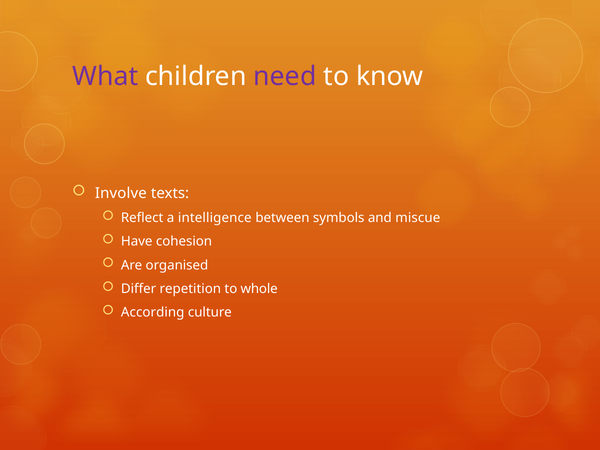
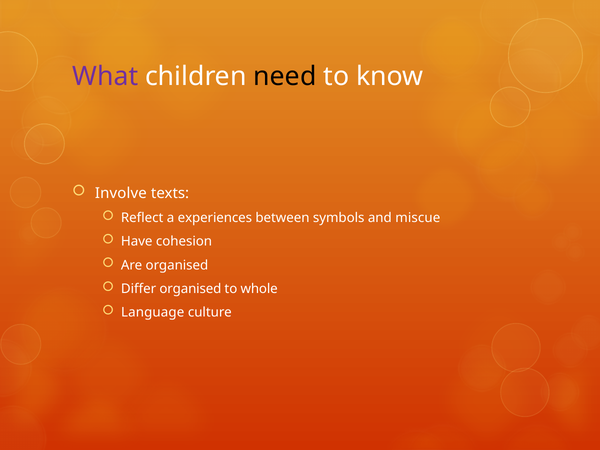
need colour: purple -> black
intelligence: intelligence -> experiences
Differ repetition: repetition -> organised
According: According -> Language
